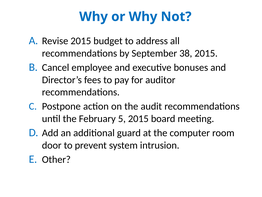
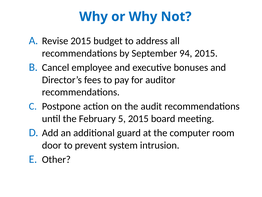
38: 38 -> 94
